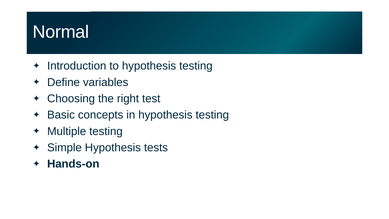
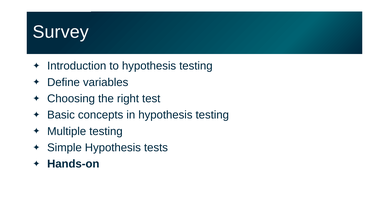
Normal: Normal -> Survey
